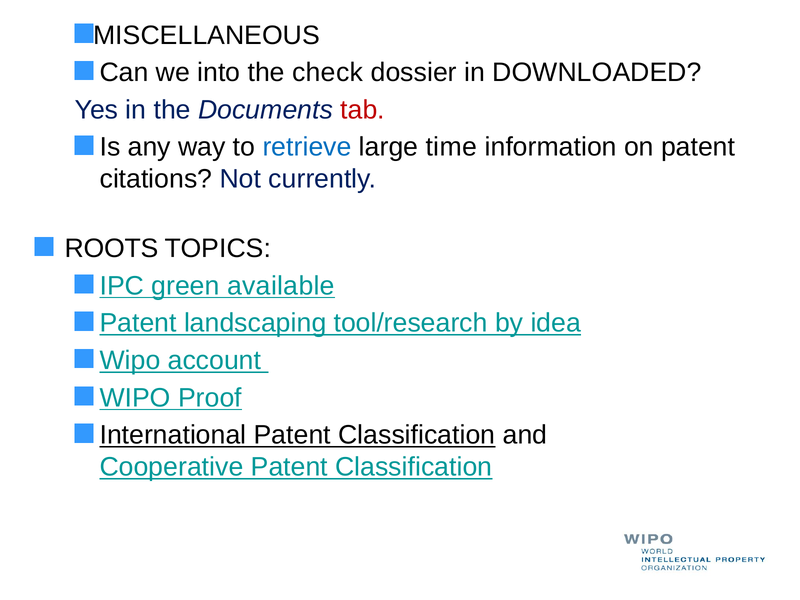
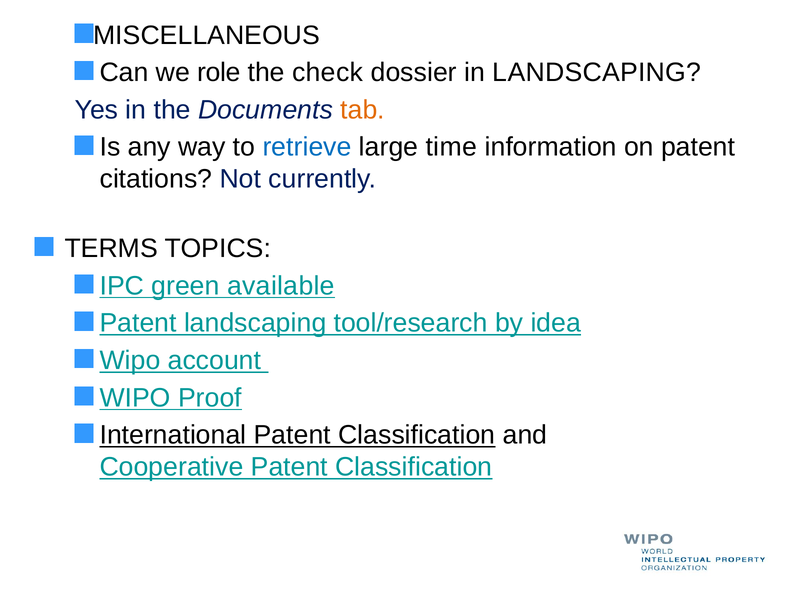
into: into -> role
in DOWNLOADED: DOWNLOADED -> LANDSCAPING
tab colour: red -> orange
ROOTS: ROOTS -> TERMS
